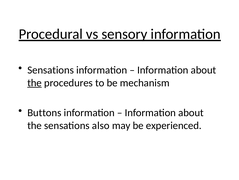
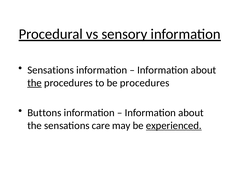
be mechanism: mechanism -> procedures
also: also -> care
experienced underline: none -> present
